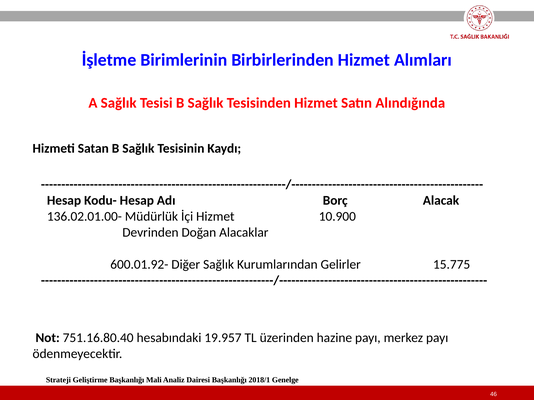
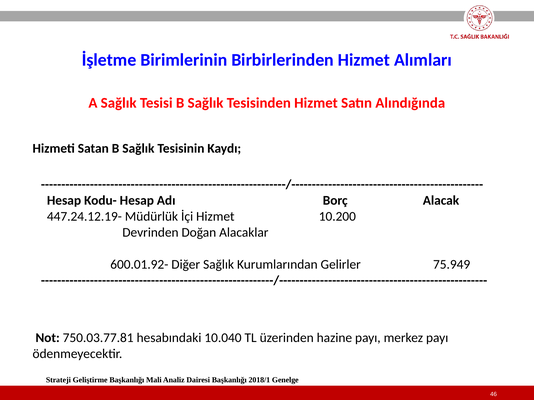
136.02.01.00-: 136.02.01.00- -> 447.24.12.19-
10.900: 10.900 -> 10.200
15.775: 15.775 -> 75.949
751.16.80.40: 751.16.80.40 -> 750.03.77.81
19.957: 19.957 -> 10.040
